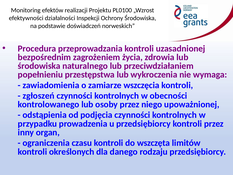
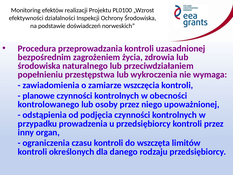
zgłoszeń: zgłoszeń -> planowe
